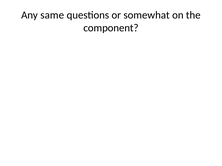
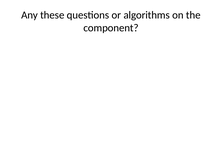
same: same -> these
somewhat: somewhat -> algorithms
